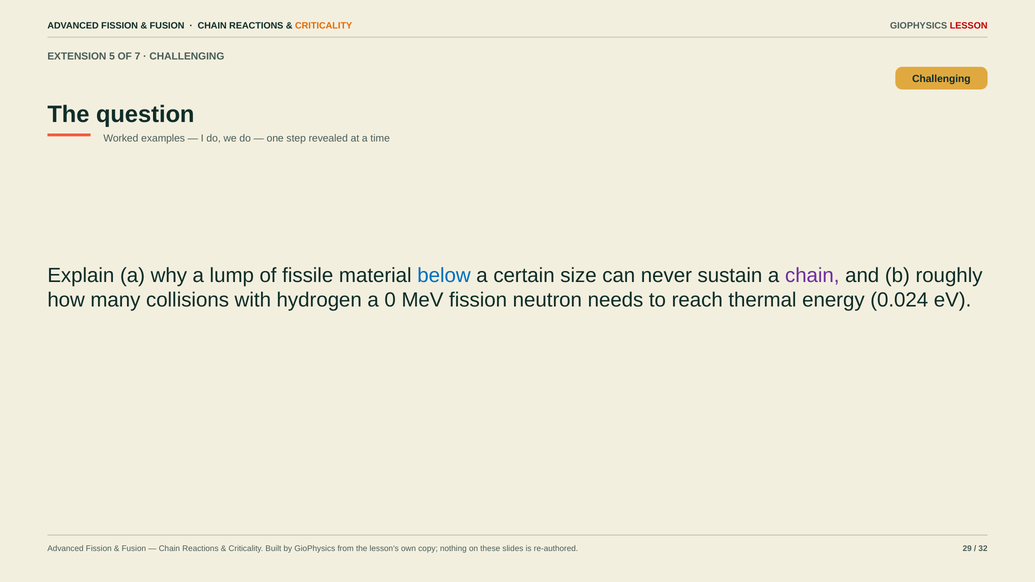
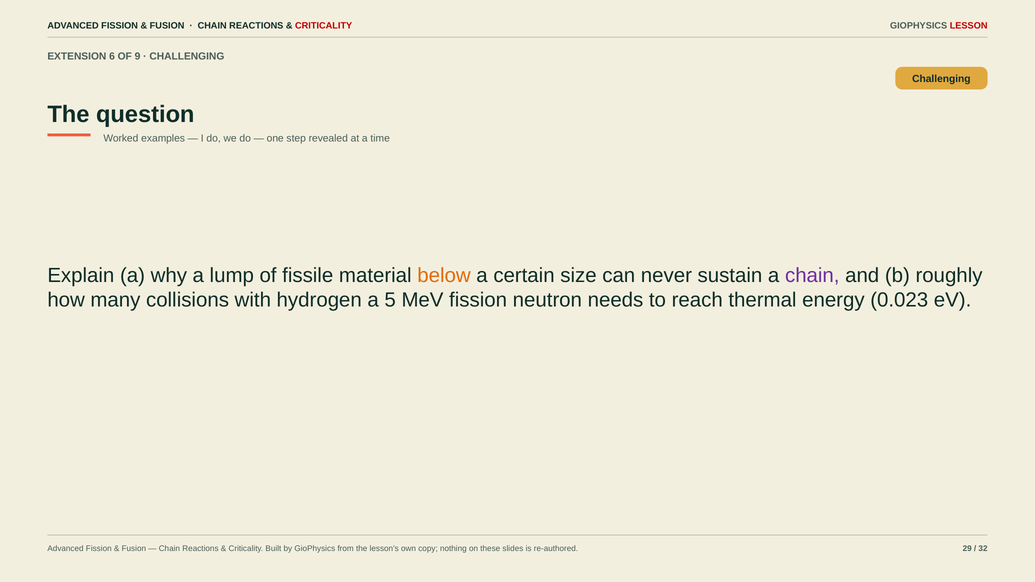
CRITICALITY at (324, 26) colour: orange -> red
5: 5 -> 6
7: 7 -> 9
below colour: blue -> orange
0: 0 -> 5
0.024: 0.024 -> 0.023
